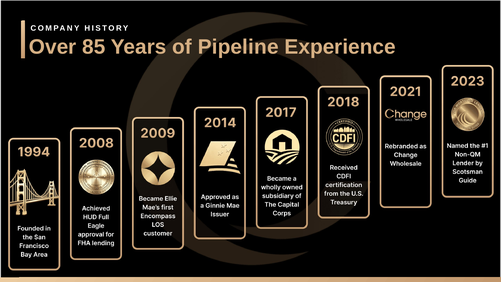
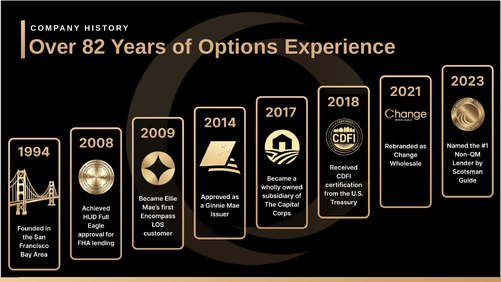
85: 85 -> 82
Pipeline: Pipeline -> Options
